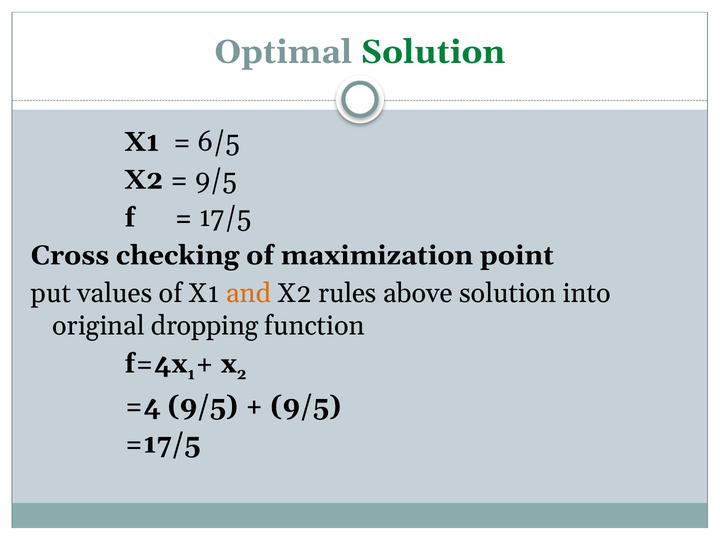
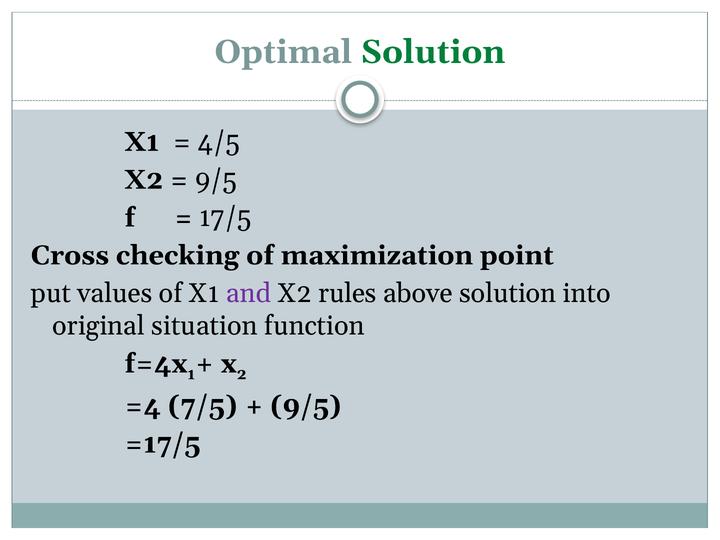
6/5: 6/5 -> 4/5
and colour: orange -> purple
dropping: dropping -> situation
=4 9/5: 9/5 -> 7/5
